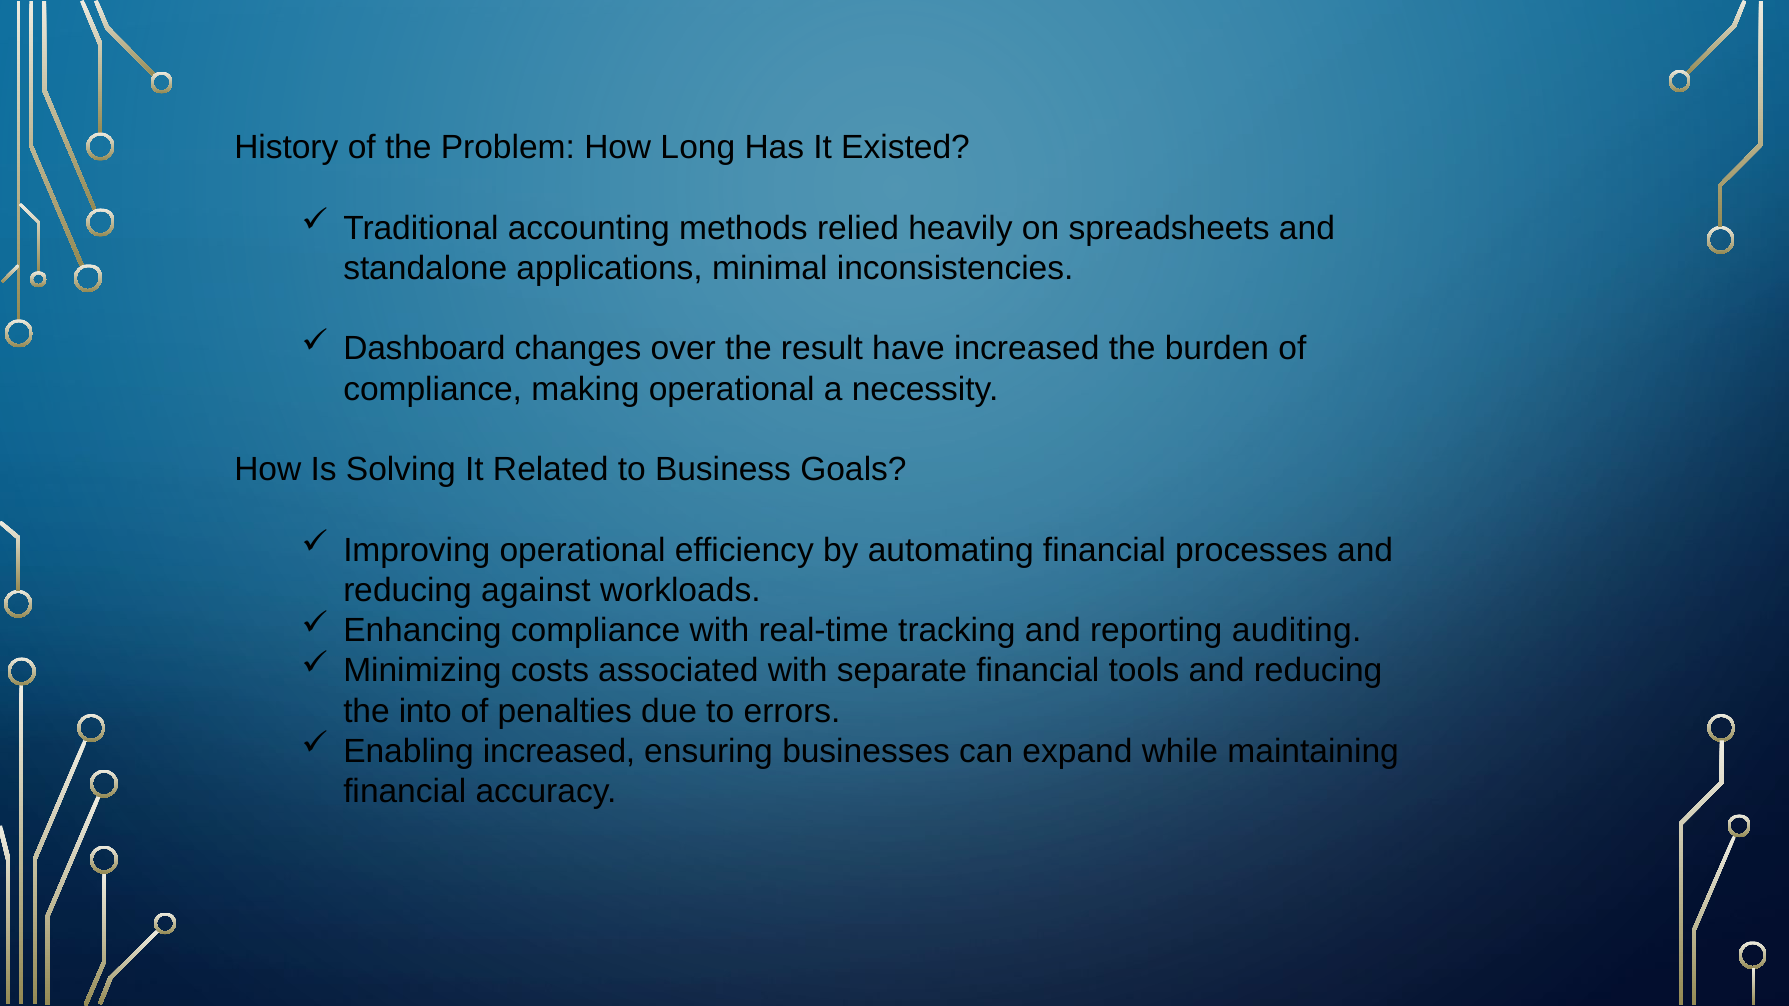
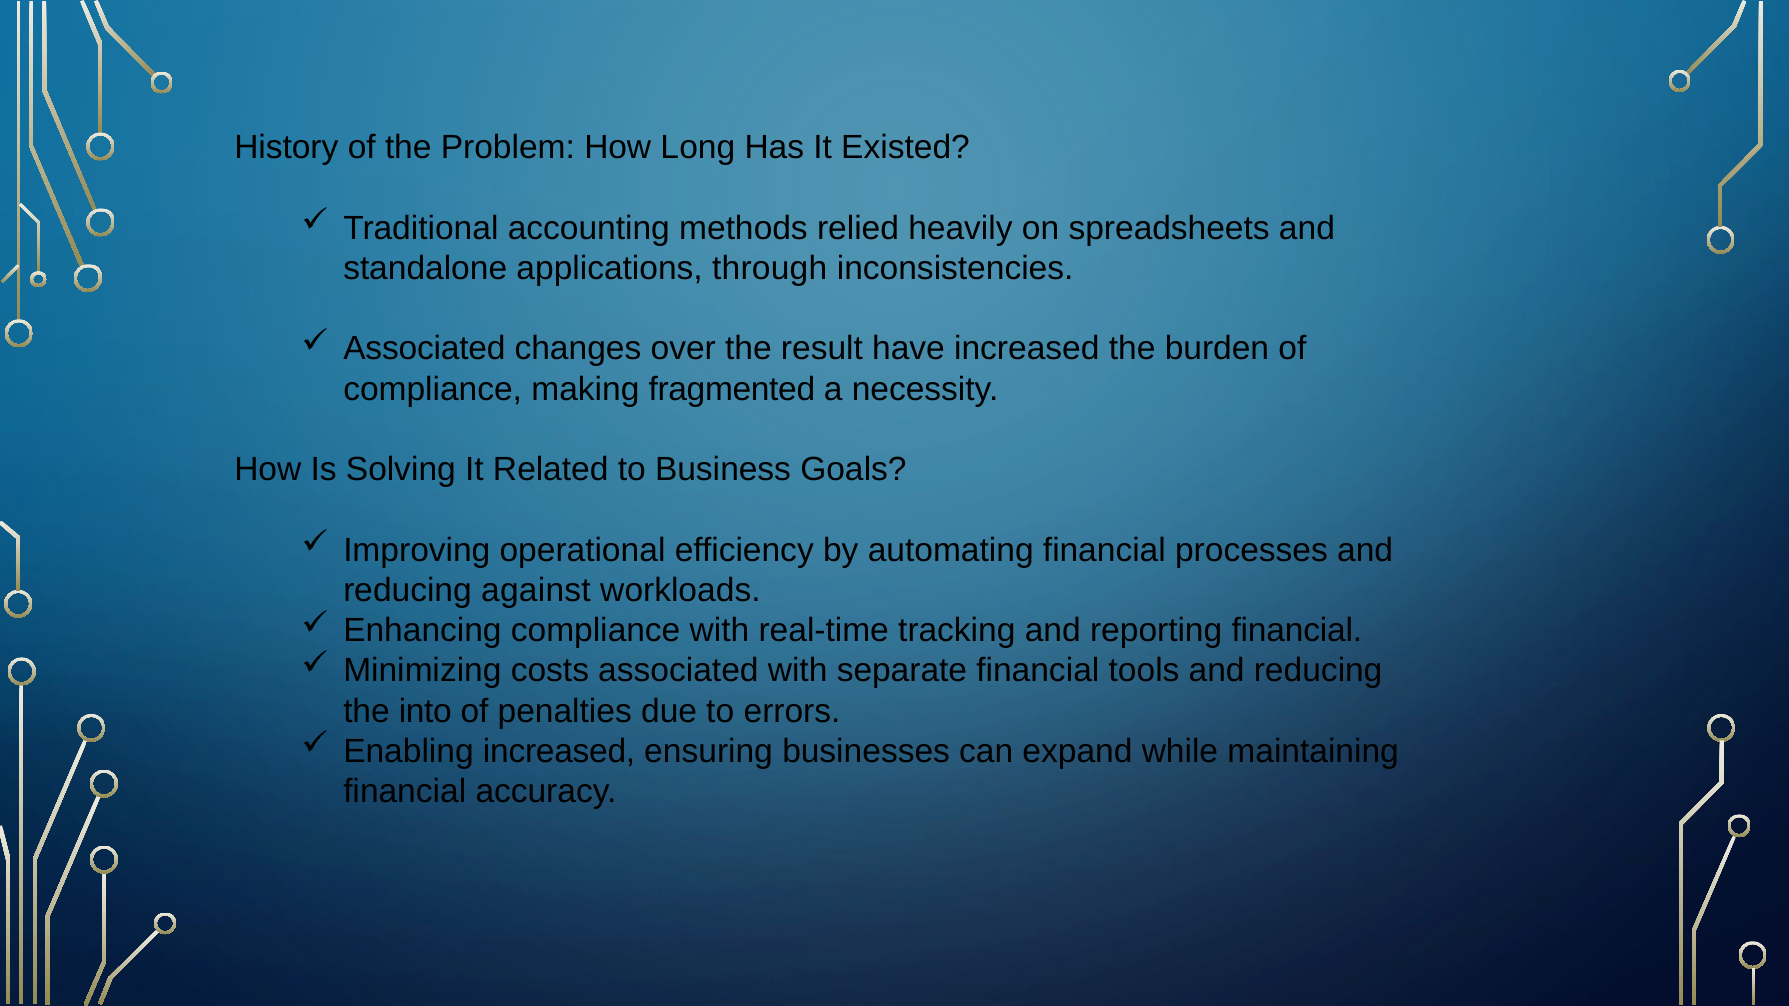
minimal: minimal -> through
Dashboard at (424, 349): Dashboard -> Associated
making operational: operational -> fragmented
reporting auditing: auditing -> financial
